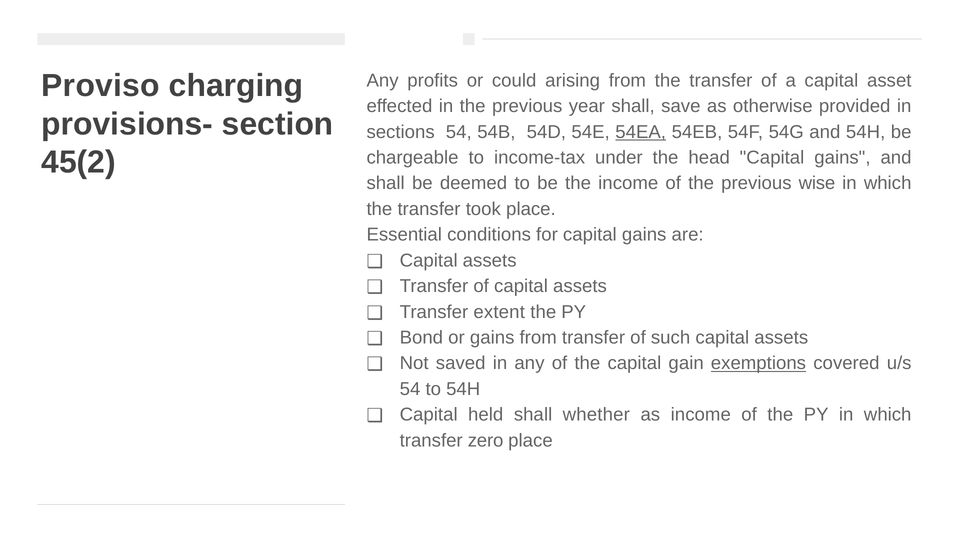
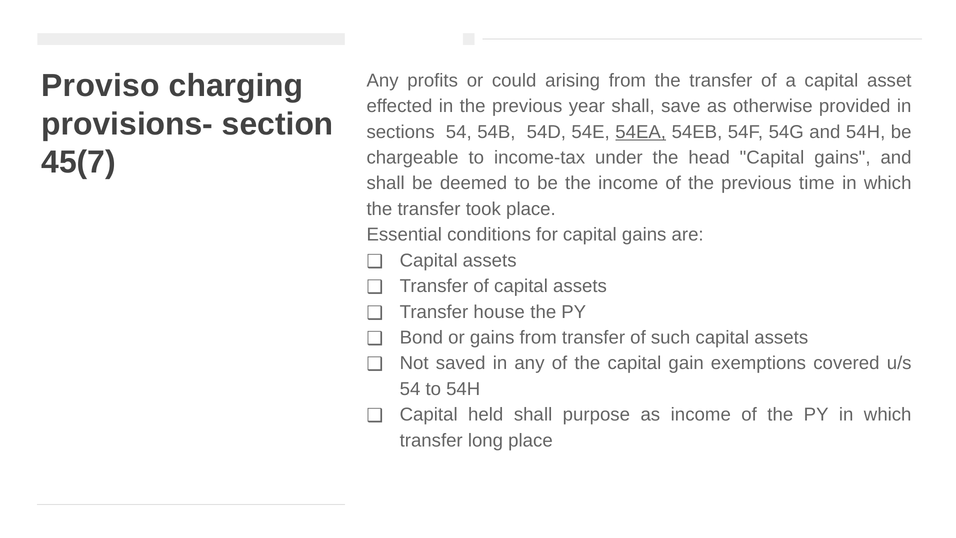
45(2: 45(2 -> 45(7
wise: wise -> time
extent: extent -> house
exemptions underline: present -> none
whether: whether -> purpose
zero: zero -> long
